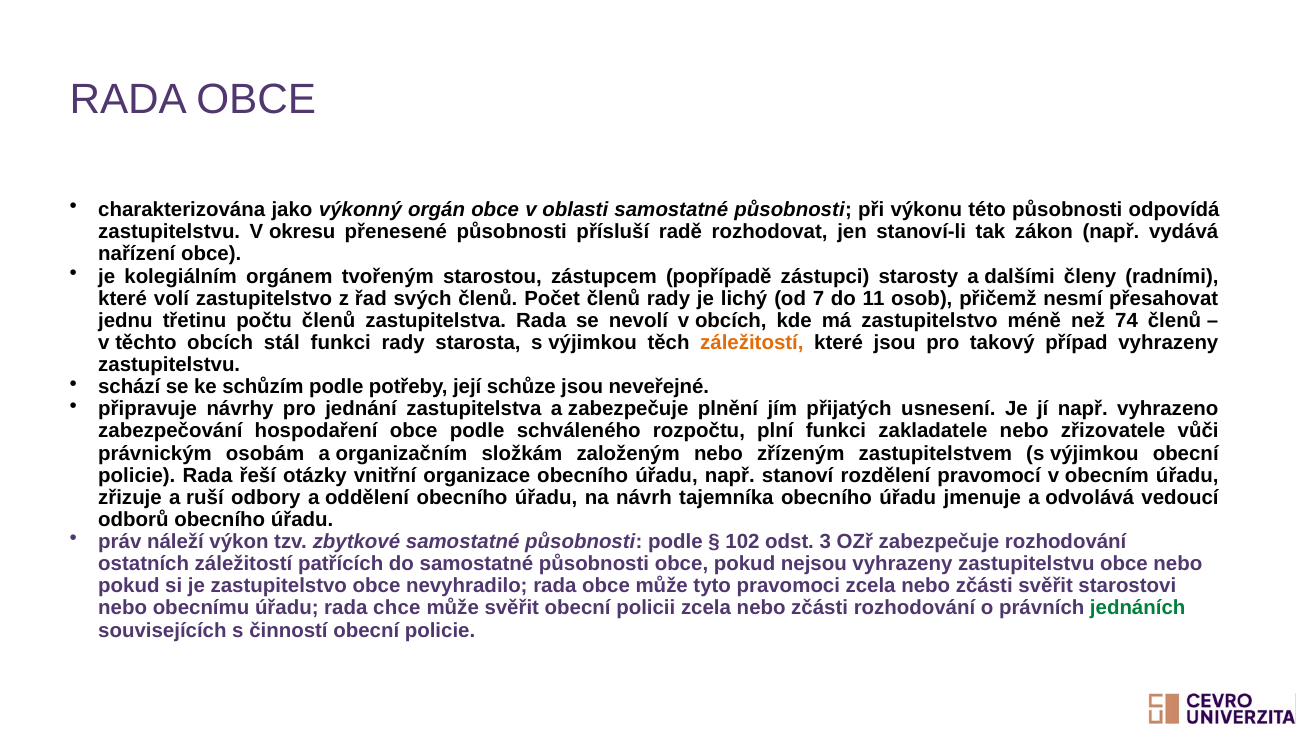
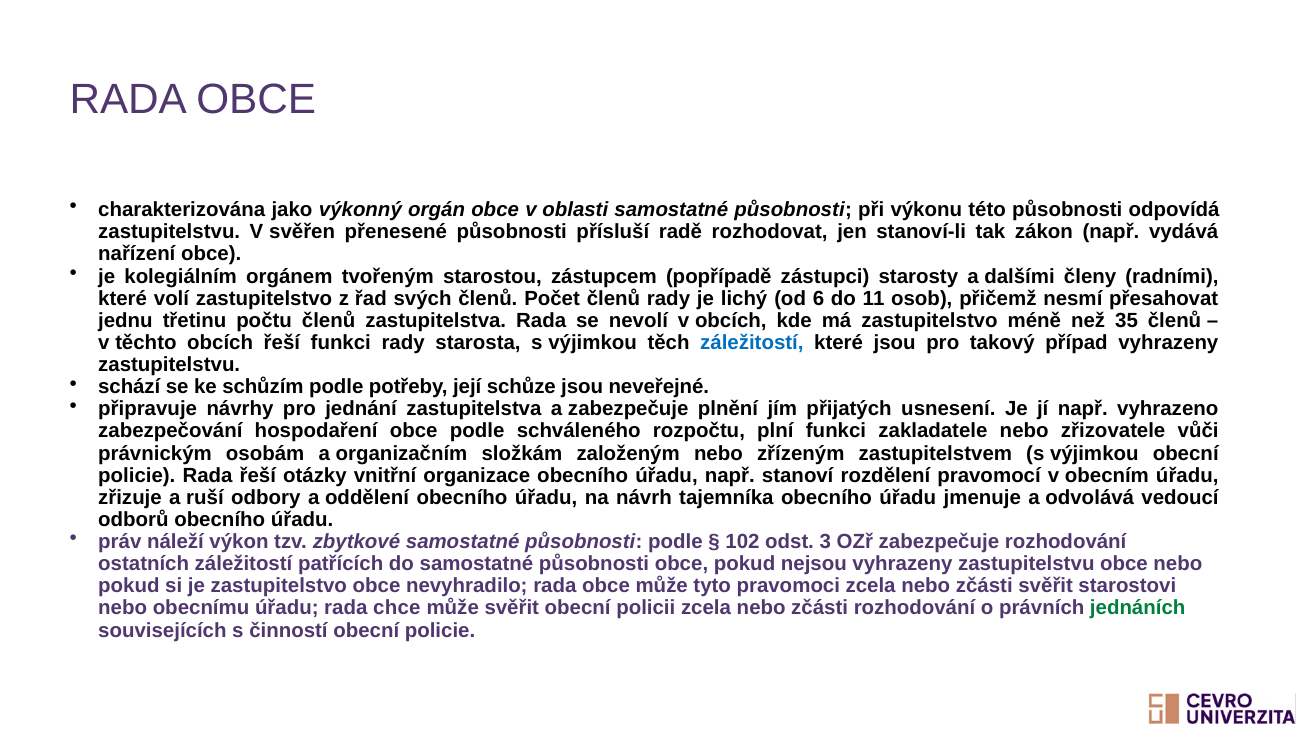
okresu: okresu -> svěřen
7: 7 -> 6
74: 74 -> 35
obcích stál: stál -> řeší
záležitostí at (752, 343) colour: orange -> blue
